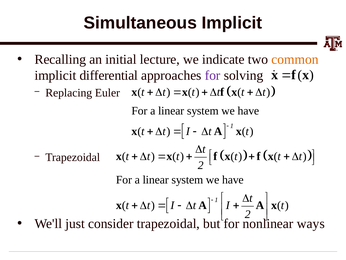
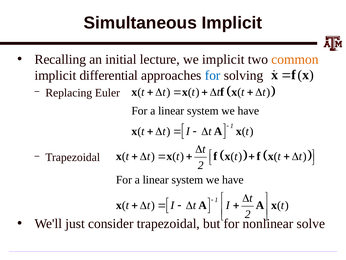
we indicate: indicate -> implicit
for at (213, 75) colour: purple -> blue
ways: ways -> solve
